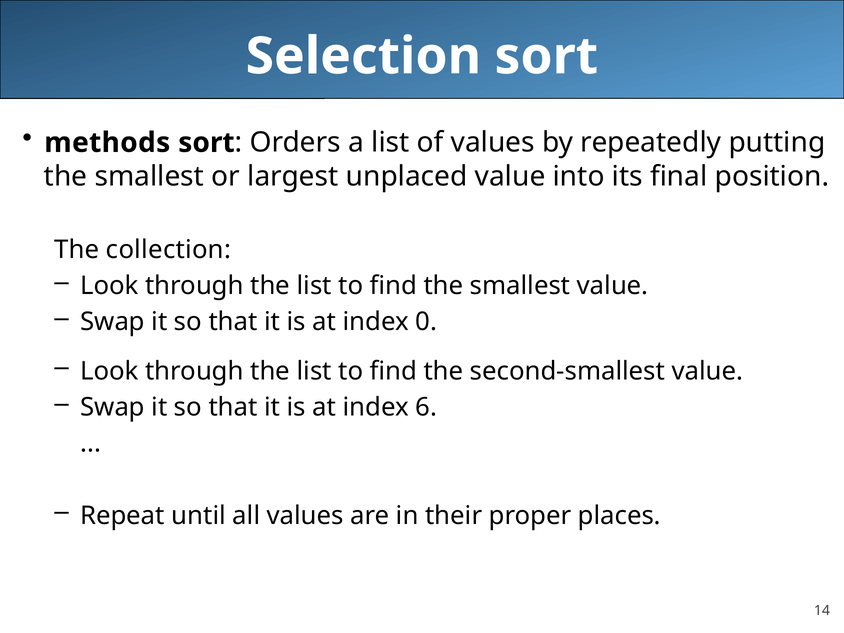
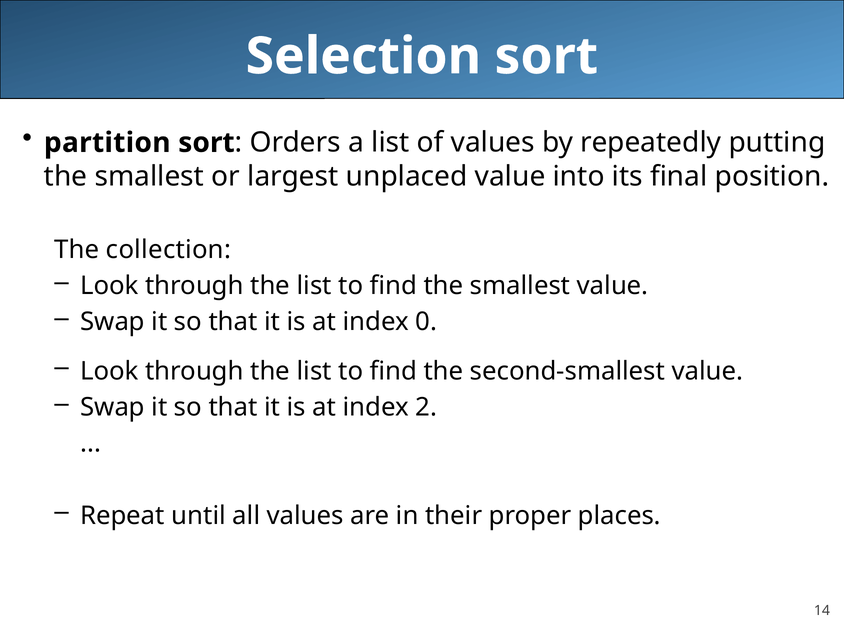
methods: methods -> partition
6: 6 -> 2
